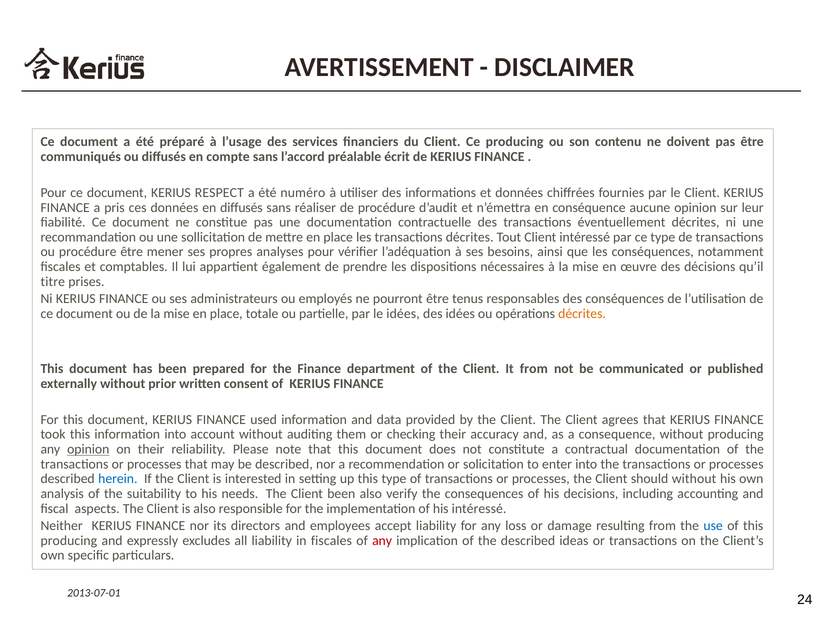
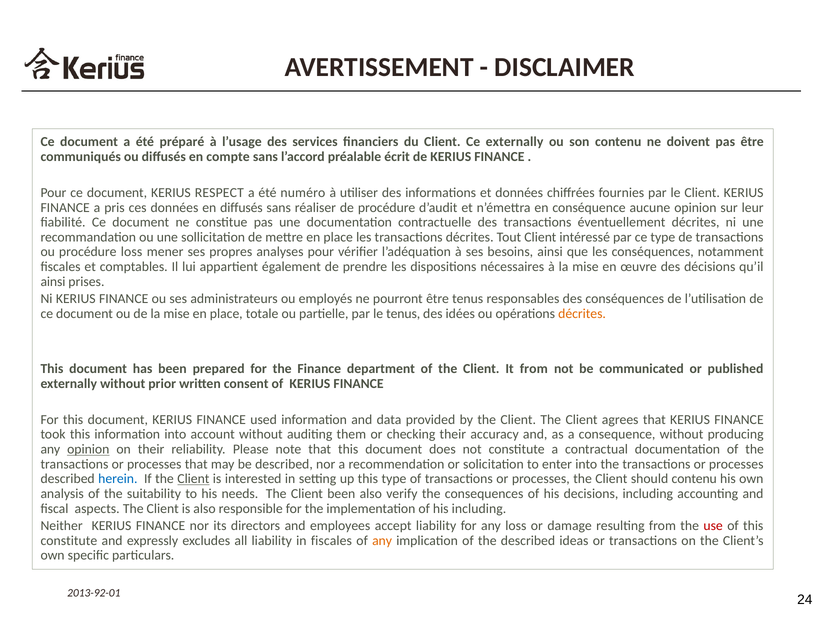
Ce producing: producing -> externally
procédure être: être -> loss
titre at (53, 282): titre -> ainsi
le idées: idées -> tenus
Client at (193, 479) underline: none -> present
should without: without -> contenu
his intéressé: intéressé -> including
use colour: blue -> red
producing at (69, 541): producing -> constitute
any at (382, 541) colour: red -> orange
2013-07-01: 2013-07-01 -> 2013-92-01
